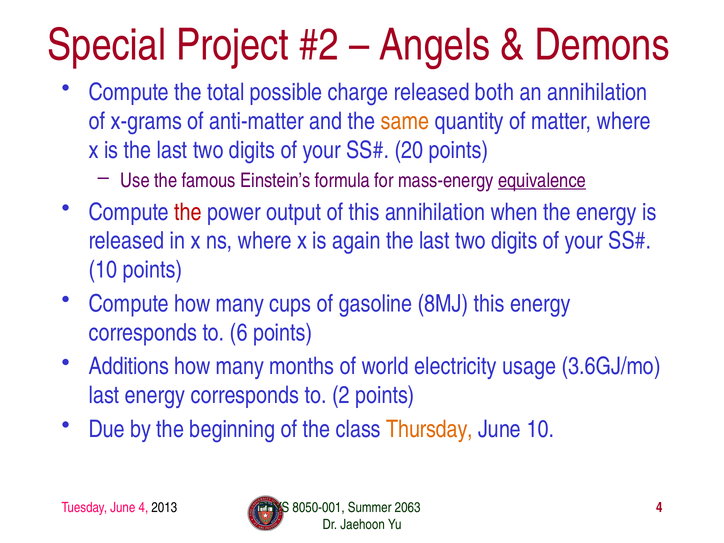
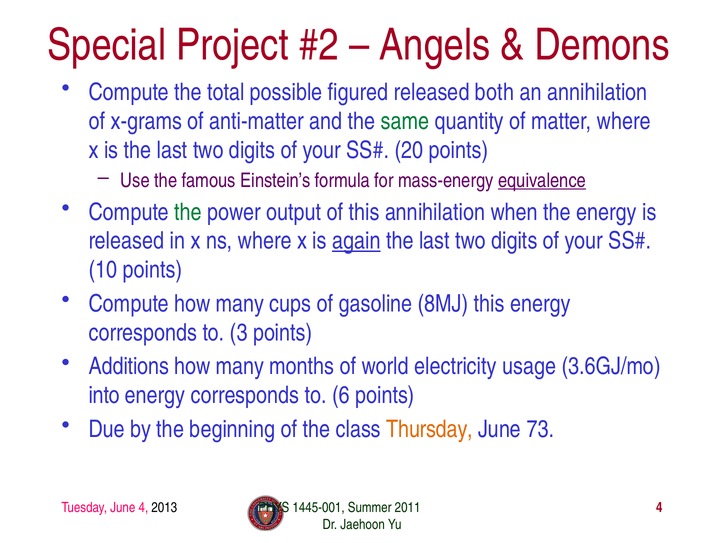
charge: charge -> figured
same colour: orange -> green
the at (188, 212) colour: red -> green
again underline: none -> present
6: 6 -> 3
last at (104, 395): last -> into
2: 2 -> 6
June 10: 10 -> 73
8050-001: 8050-001 -> 1445-001
2063: 2063 -> 2011
